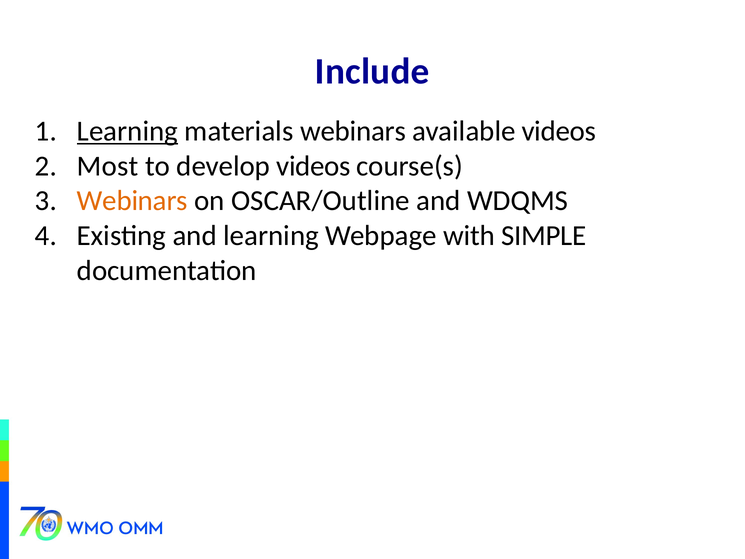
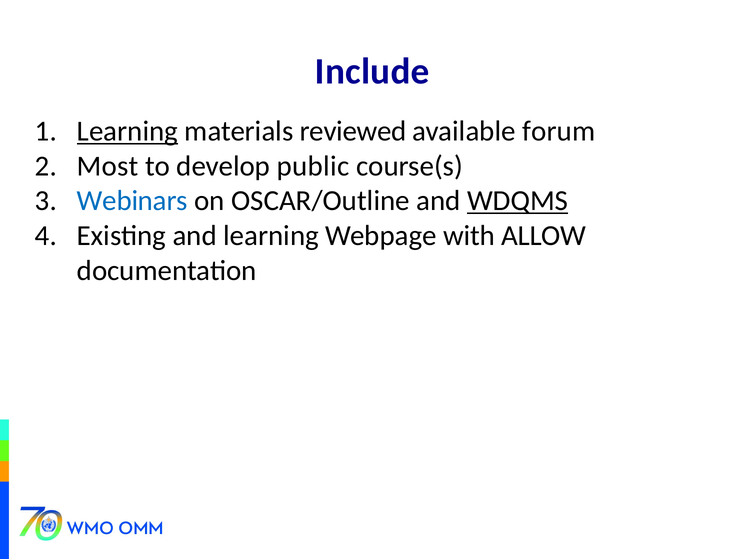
materials webinars: webinars -> reviewed
available videos: videos -> forum
develop videos: videos -> public
Webinars at (132, 201) colour: orange -> blue
WDQMS underline: none -> present
SIMPLE: SIMPLE -> ALLOW
